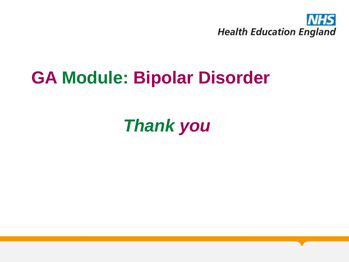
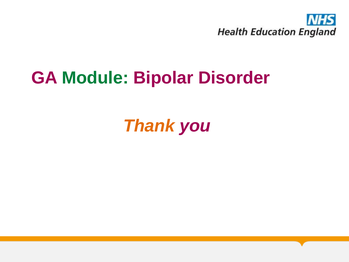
Thank colour: green -> orange
